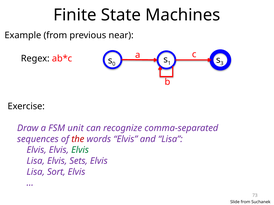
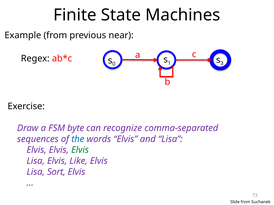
unit: unit -> byte
the colour: red -> blue
Sets: Sets -> Like
